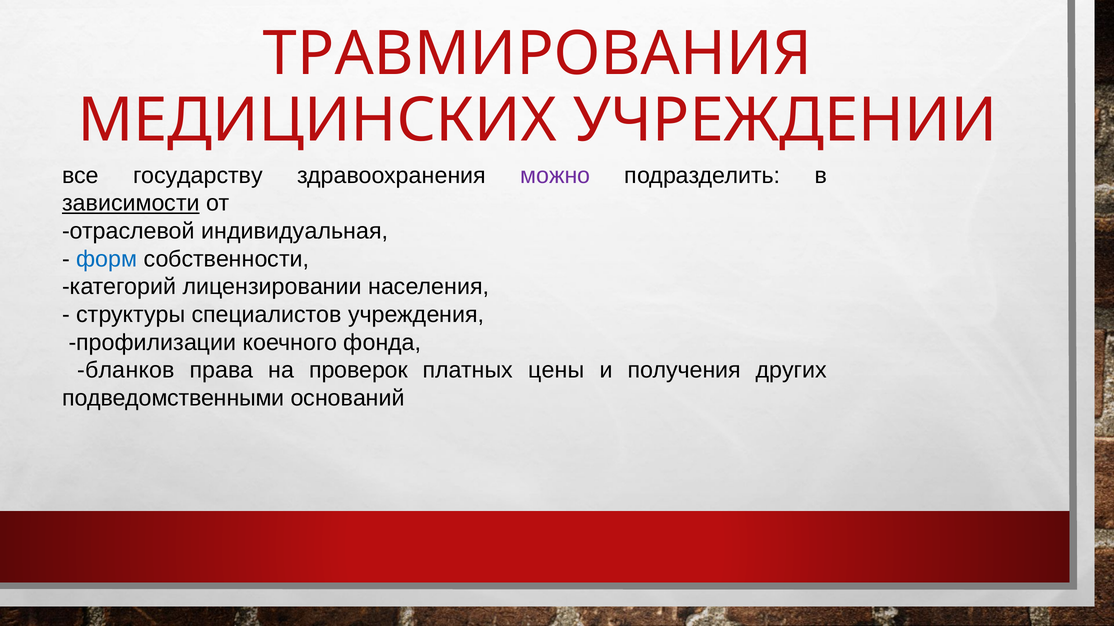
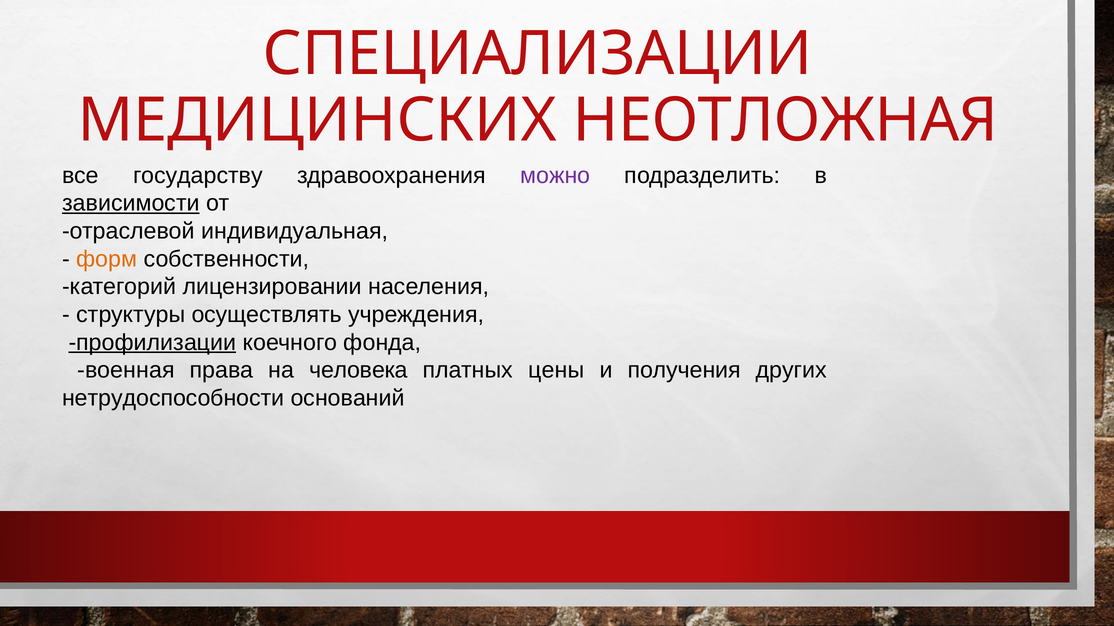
ТРАВМИРОВАНИЯ: ТРАВМИРОВАНИЯ -> СПЕЦИАЛИЗАЦИИ
УЧРЕЖДЕНИИ: УЧРЕЖДЕНИИ -> НЕОТЛОЖНАЯ
форм colour: blue -> orange
специалистов: специалистов -> осуществлять
профилизации underline: none -> present
бланков: бланков -> военная
проверок: проверок -> человека
подведомственными: подведомственными -> нетрудоспособности
